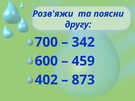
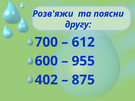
342: 342 -> 612
459: 459 -> 955
873: 873 -> 875
